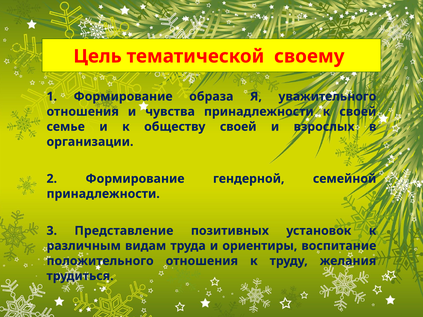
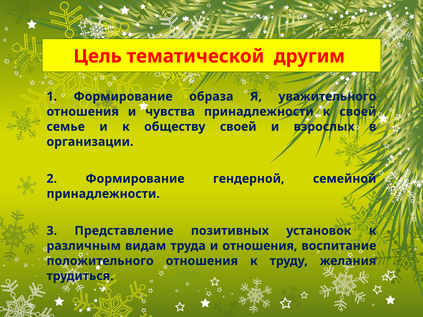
своему: своему -> другим
и ориентиры: ориентиры -> отношения
